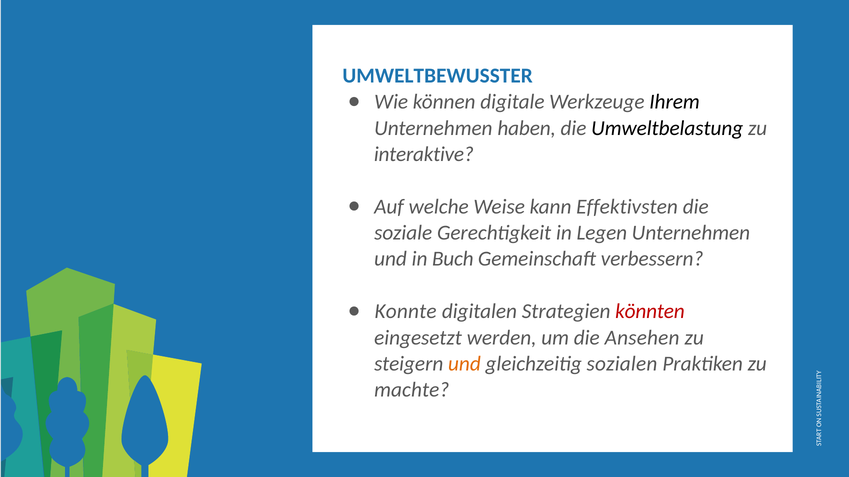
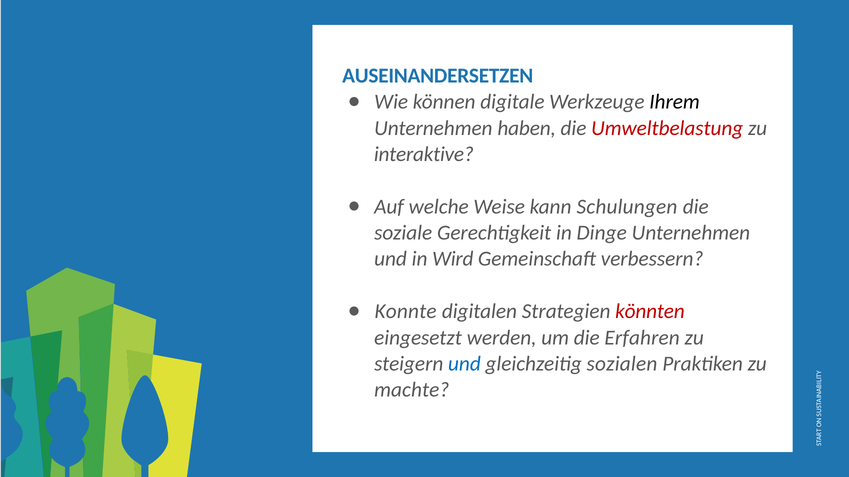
UMWELTBEWUSSTER: UMWELTBEWUSSTER -> AUSEINANDERSETZEN
Umweltbelastung colour: black -> red
Effektivsten: Effektivsten -> Schulungen
Legen: Legen -> Dinge
Buch: Buch -> Wird
Ansehen: Ansehen -> Erfahren
und at (464, 364) colour: orange -> blue
